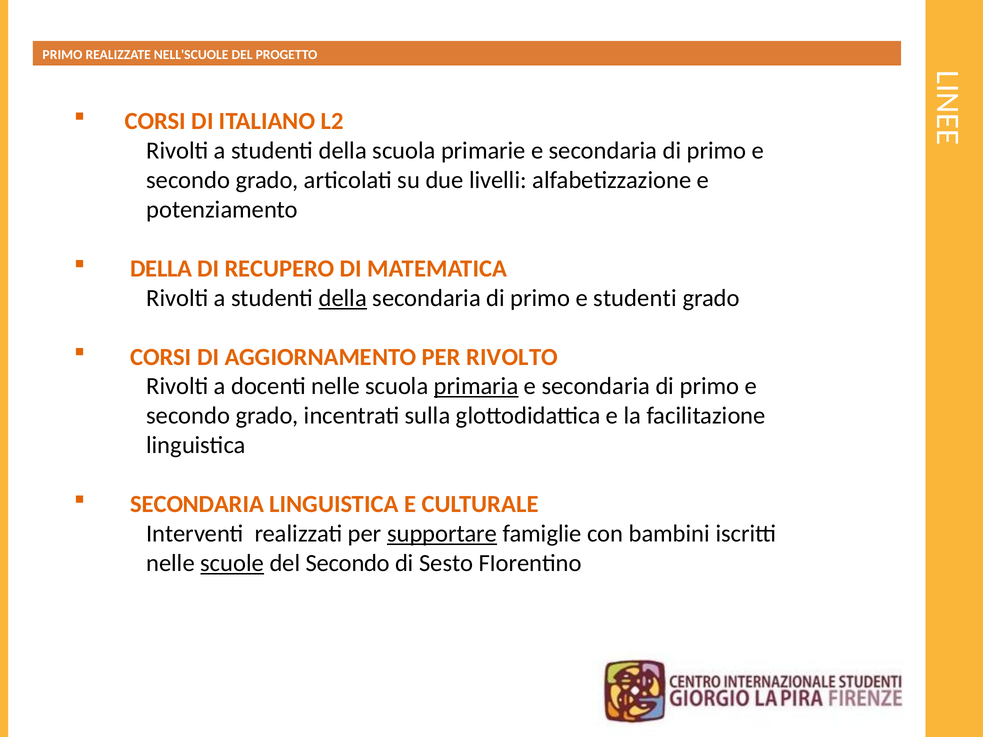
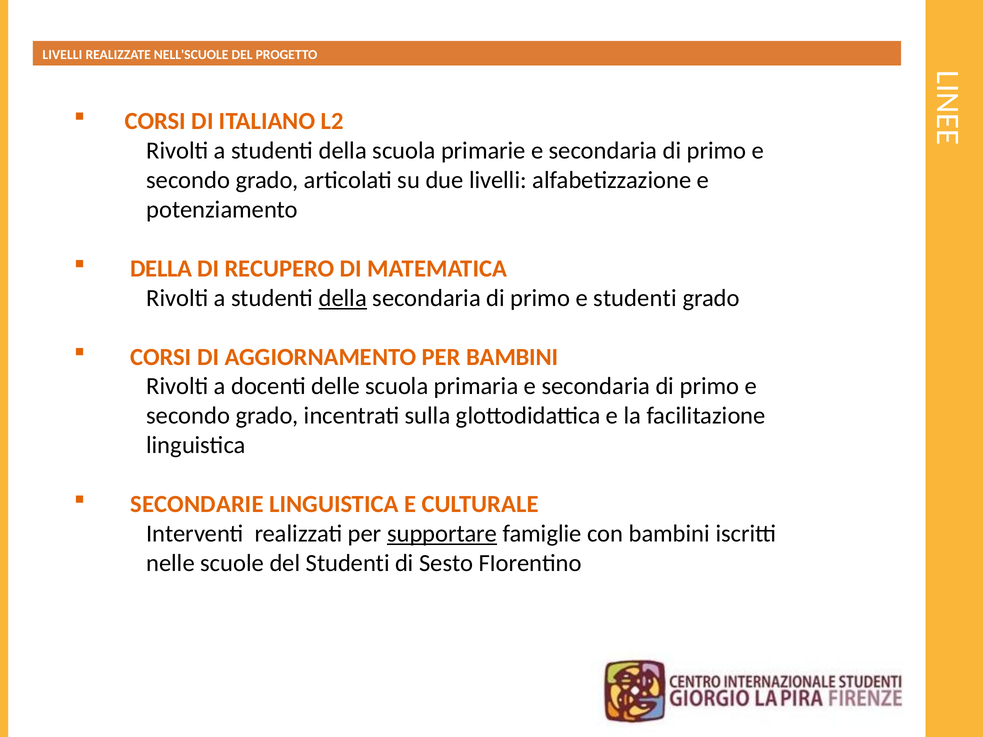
PRIMO at (62, 55): PRIMO -> LIVELLI
PER RIVOLTO: RIVOLTO -> BAMBINI
docenti nelle: nelle -> delle
primaria underline: present -> none
SECONDARIA at (197, 504): SECONDARIA -> SECONDARIE
scuole underline: present -> none
del Secondo: Secondo -> Studenti
